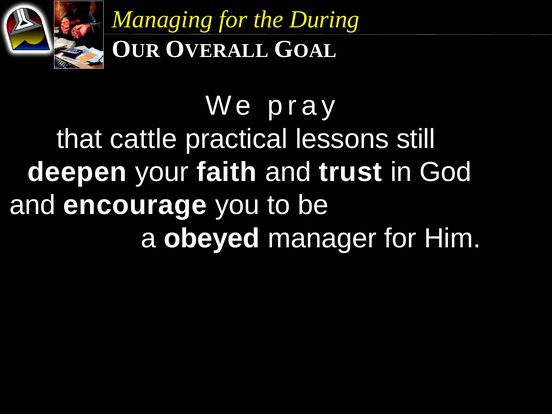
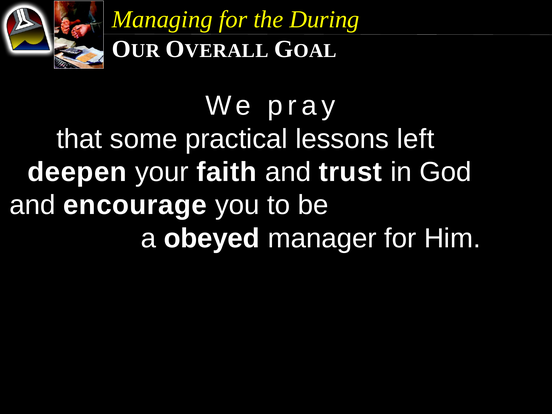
cattle: cattle -> some
still: still -> left
